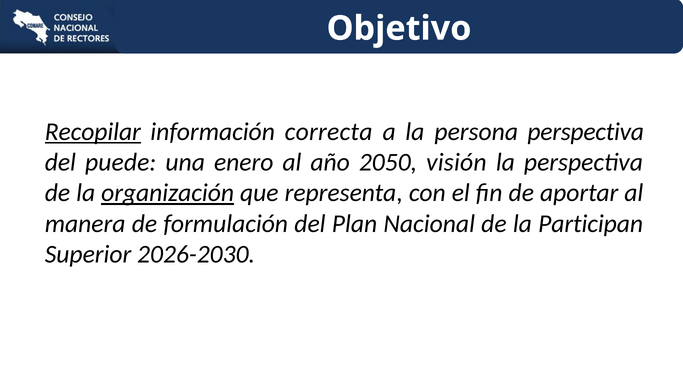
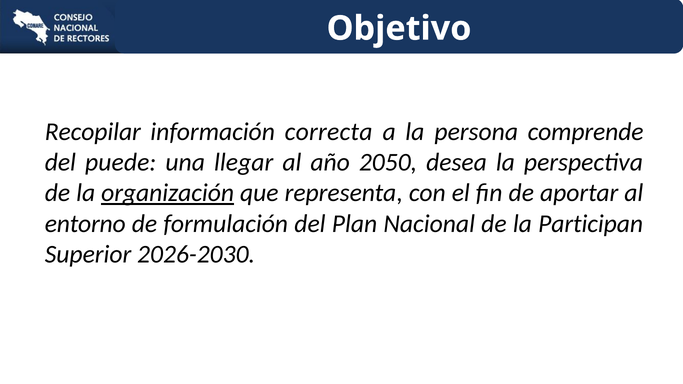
Recopilar underline: present -> none
persona perspectiva: perspectiva -> comprende
enero: enero -> llegar
visión: visión -> desea
manera: manera -> entorno
